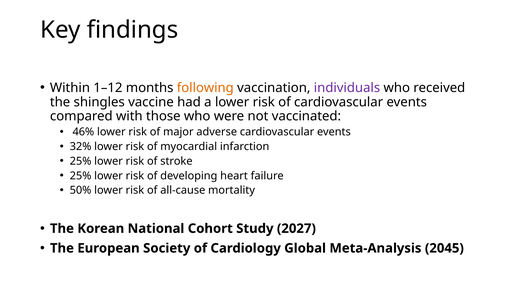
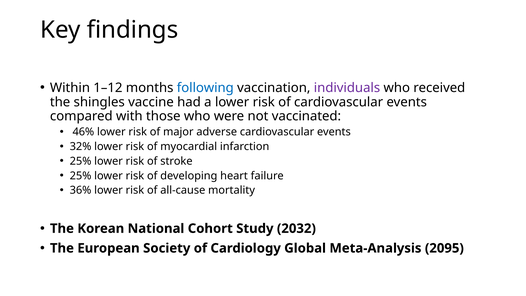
following colour: orange -> blue
50%: 50% -> 36%
2027: 2027 -> 2032
2045: 2045 -> 2095
